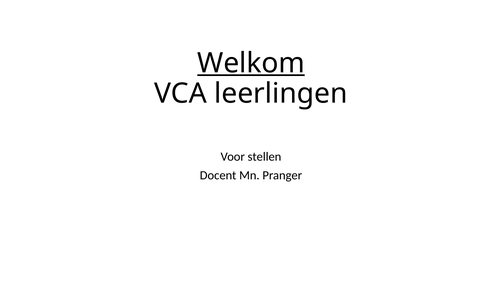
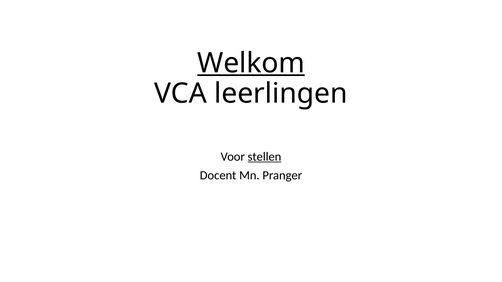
stellen underline: none -> present
